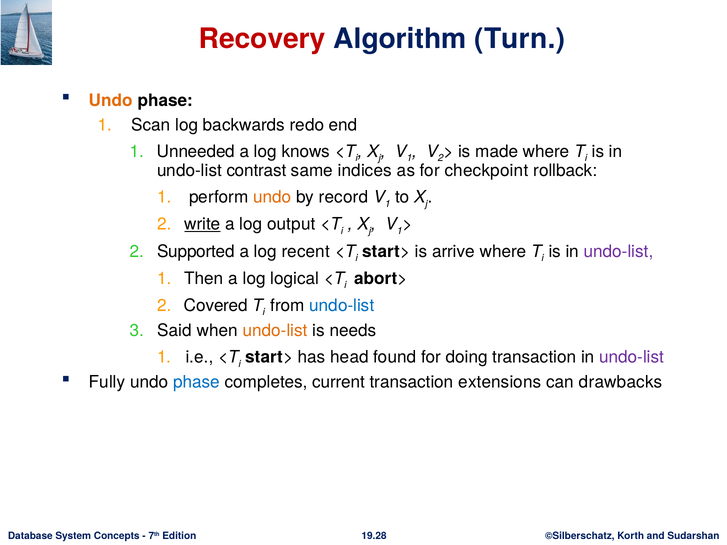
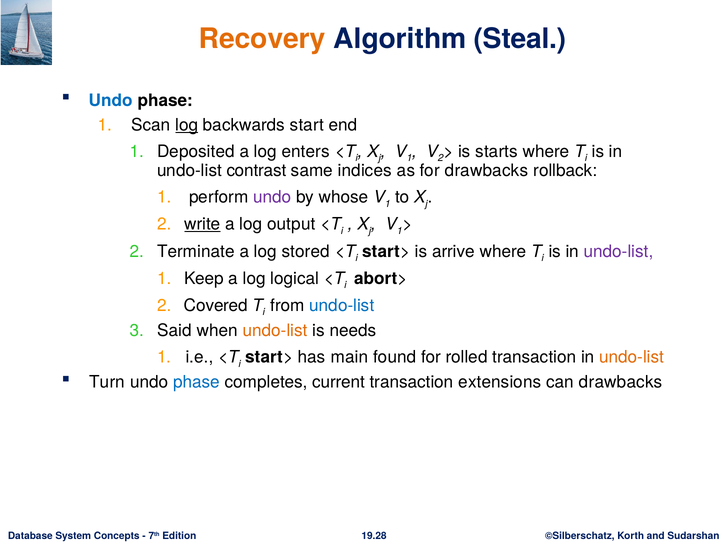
Recovery colour: red -> orange
Turn: Turn -> Steal
Undo at (111, 100) colour: orange -> blue
log at (187, 125) underline: none -> present
redo: redo -> start
Unneeded: Unneeded -> Deposited
knows: knows -> enters
made: made -> starts
for checkpoint: checkpoint -> drawbacks
undo at (272, 197) colour: orange -> purple
record: record -> whose
Supported: Supported -> Terminate
recent: recent -> stored
Then: Then -> Keep
head: head -> main
doing: doing -> rolled
undo-list at (632, 357) colour: purple -> orange
Fully: Fully -> Turn
